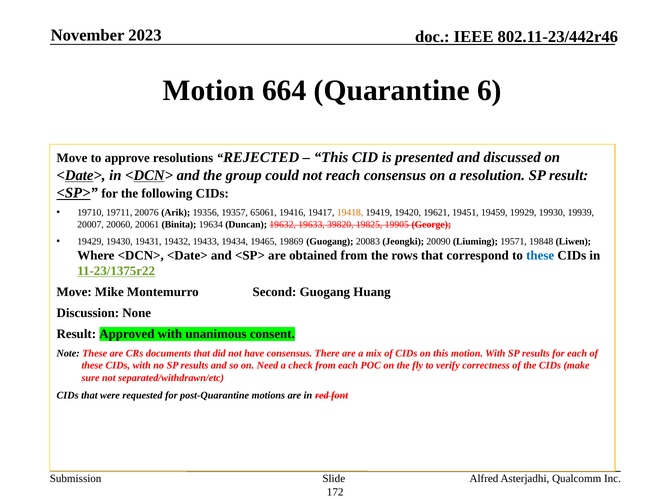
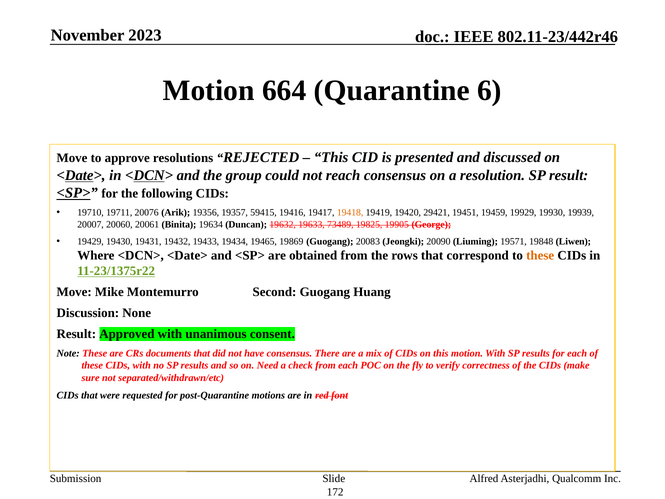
65061: 65061 -> 59415
19621: 19621 -> 29421
39820: 39820 -> 73489
these at (540, 255) colour: blue -> orange
